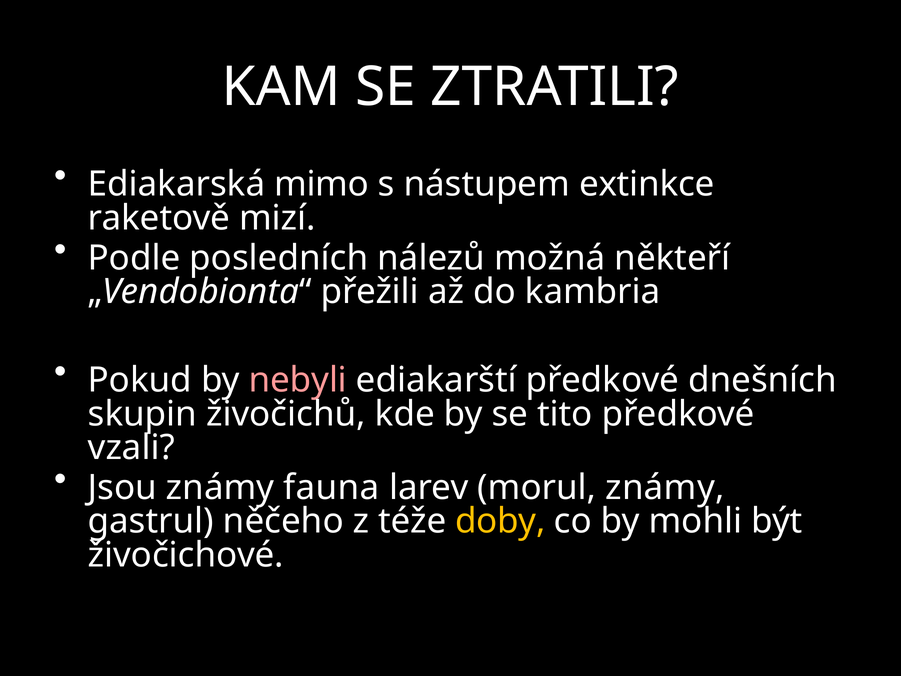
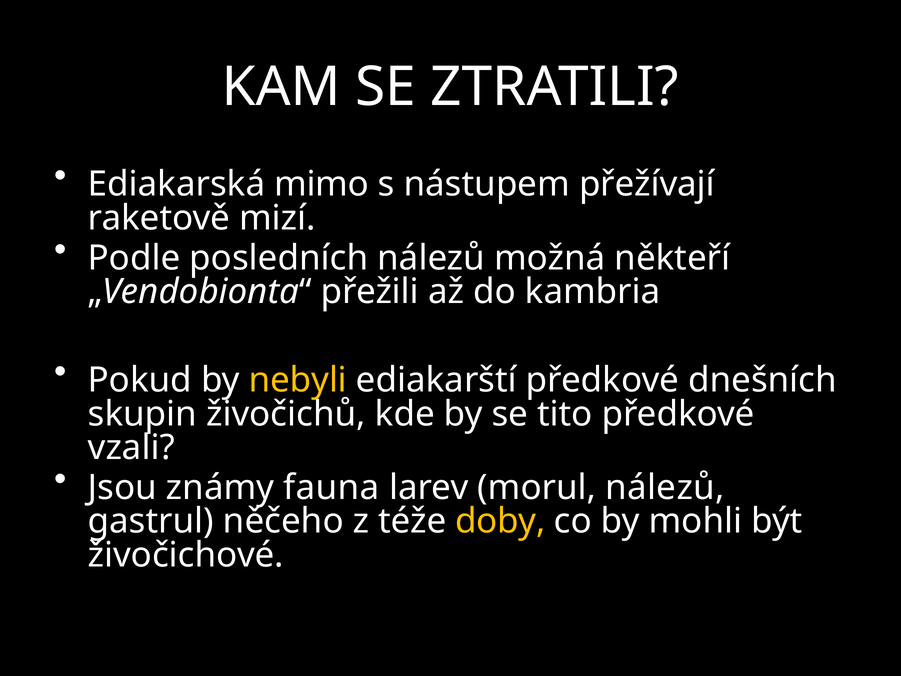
extinkce: extinkce -> přežívají
nebyli colour: pink -> yellow
morul známy: známy -> nálezů
